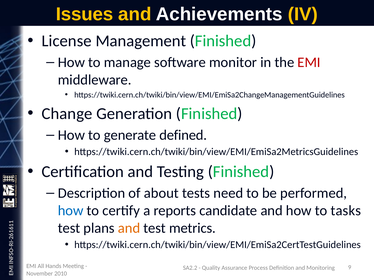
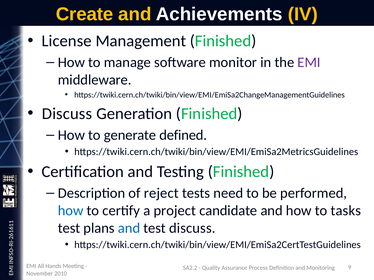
Issues: Issues -> Create
EMI at (309, 63) colour: red -> purple
Change at (67, 114): Change -> Discuss
about: about -> reject
reports: reports -> project
and at (129, 228) colour: orange -> blue
test metrics: metrics -> discuss
